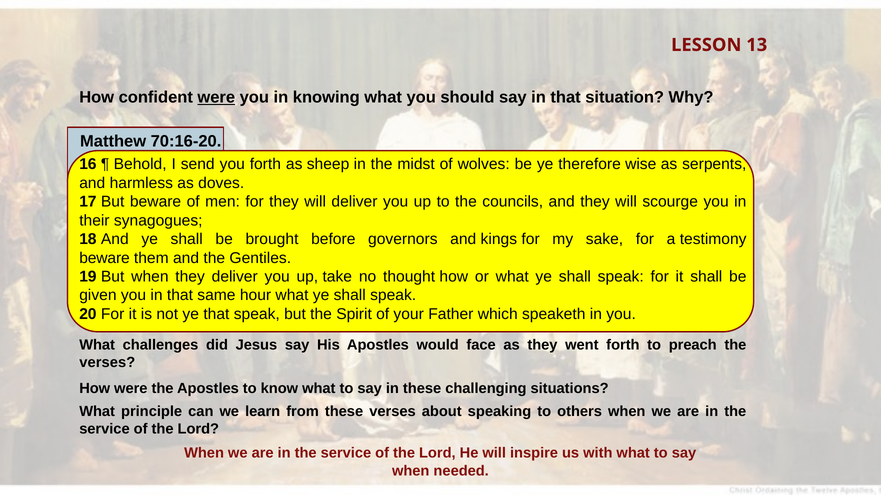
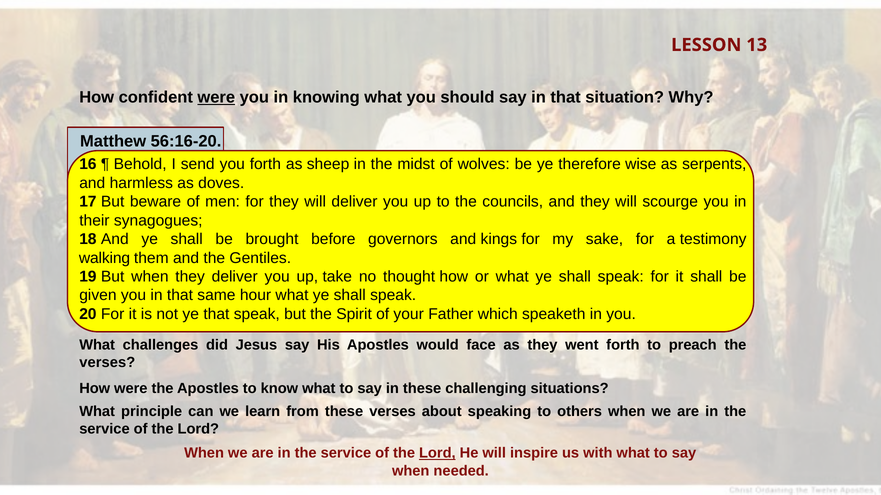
70:16-20: 70:16-20 -> 56:16-20
beware at (105, 258): beware -> walking
Lord at (437, 454) underline: none -> present
